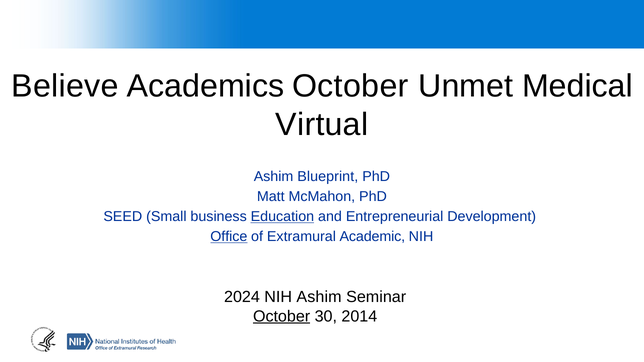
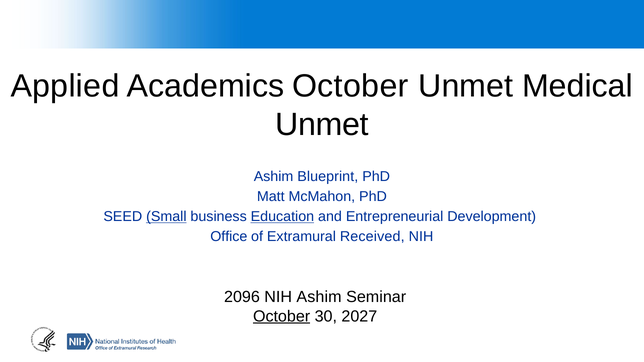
Believe: Believe -> Applied
Virtual at (322, 125): Virtual -> Unmet
Small underline: none -> present
Office underline: present -> none
Academic: Academic -> Received
2024: 2024 -> 2096
2014: 2014 -> 2027
